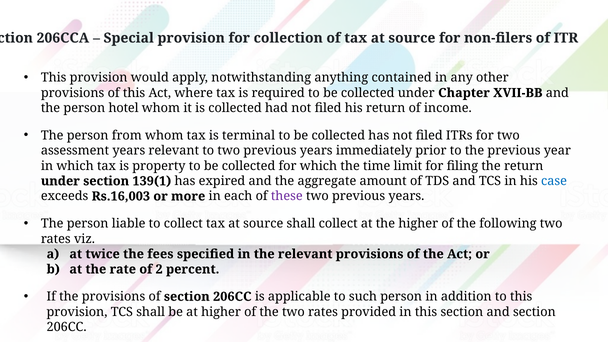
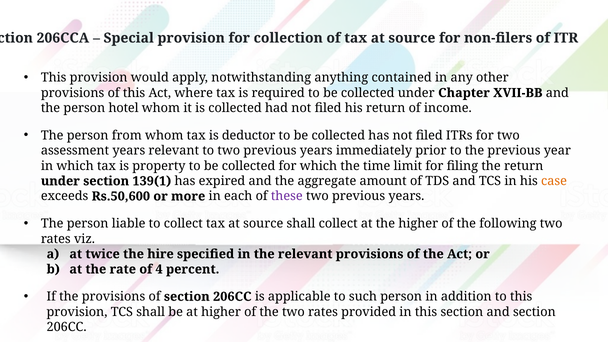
terminal: terminal -> deductor
case colour: blue -> orange
Rs.16,003: Rs.16,003 -> Rs.50,600
fees: fees -> hire
2: 2 -> 4
